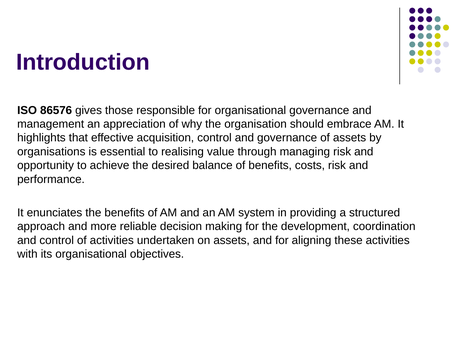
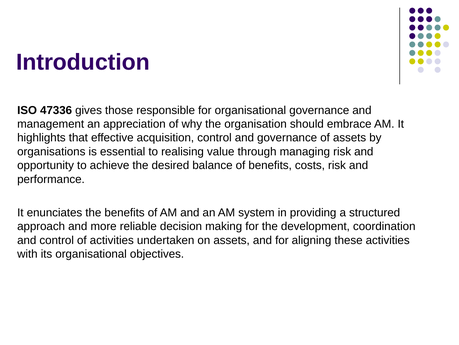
86576: 86576 -> 47336
